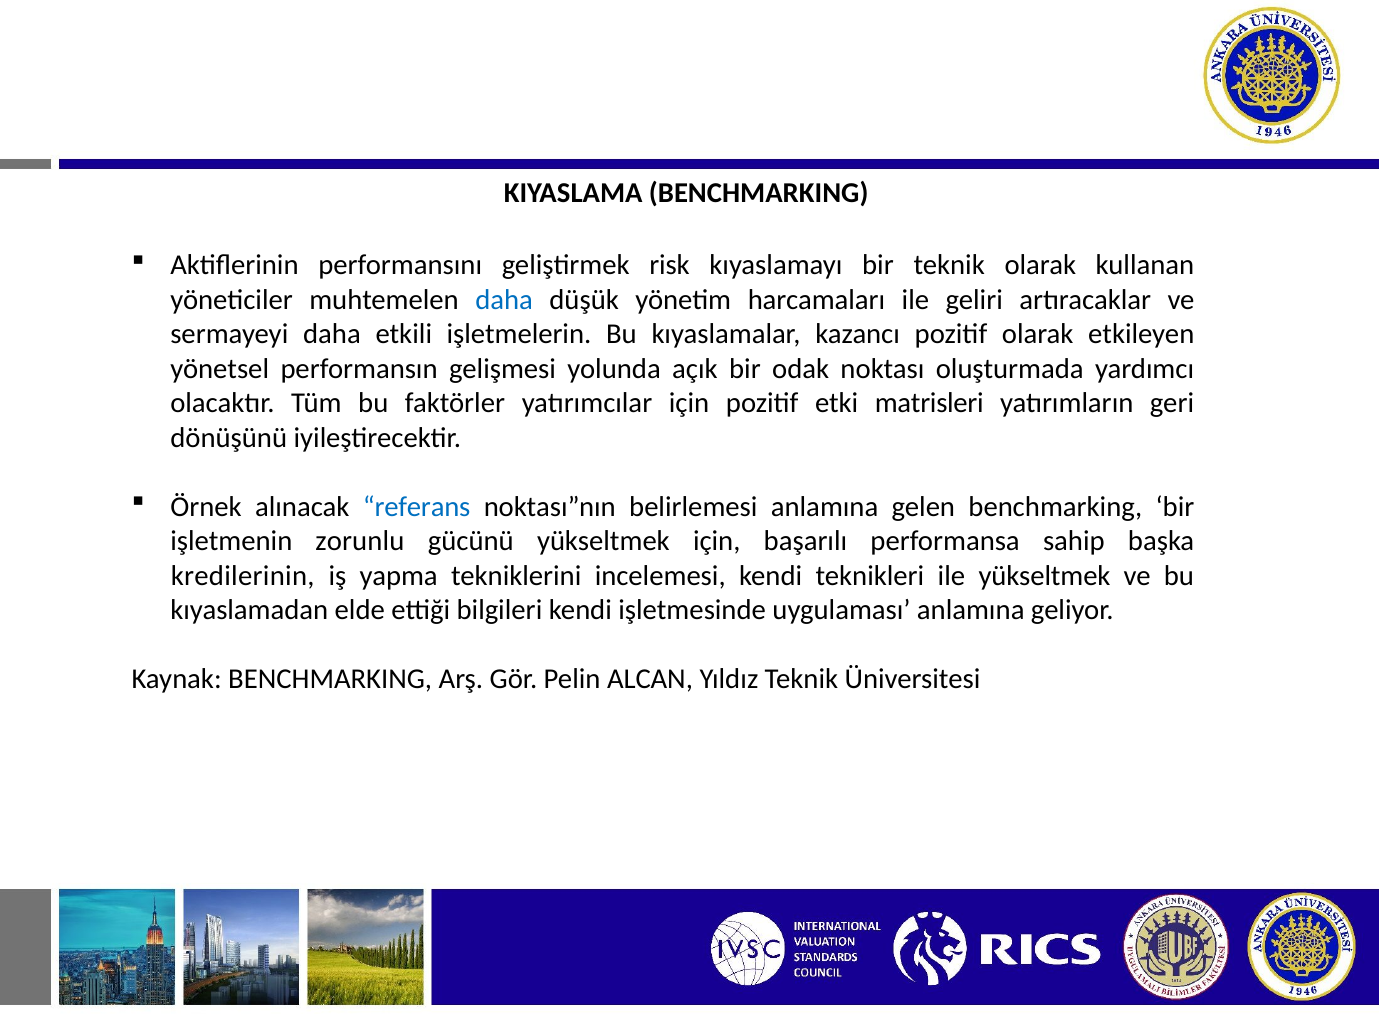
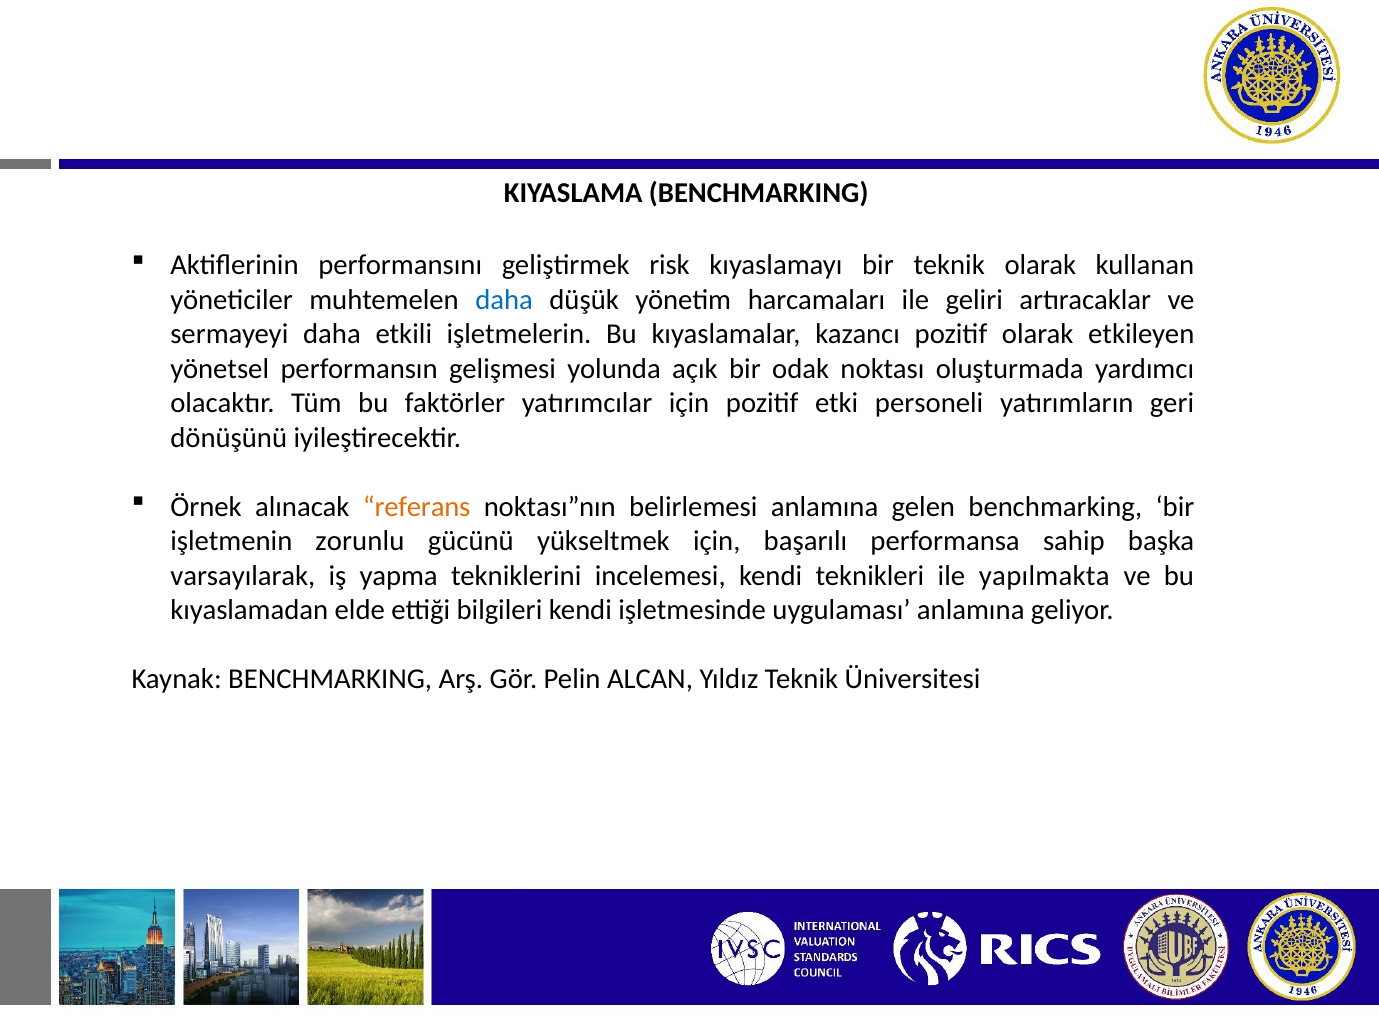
matrisleri: matrisleri -> personeli
referans colour: blue -> orange
kredilerinin: kredilerinin -> varsayılarak
ile yükseltmek: yükseltmek -> yapılmakta
